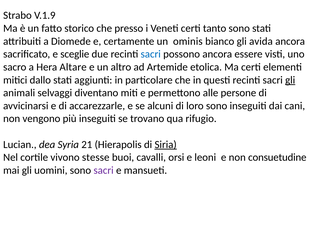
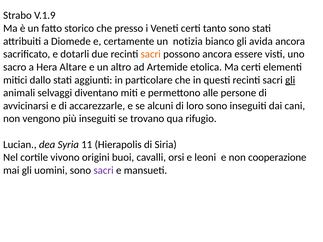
ominis: ominis -> notizia
sceglie: sceglie -> dotarli
sacri at (151, 54) colour: blue -> orange
21: 21 -> 11
Siria underline: present -> none
stesse: stesse -> origini
consuetudine: consuetudine -> cooperazione
